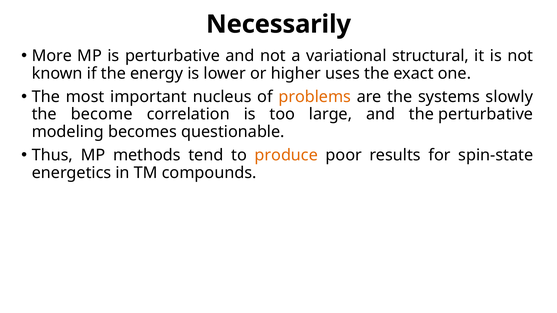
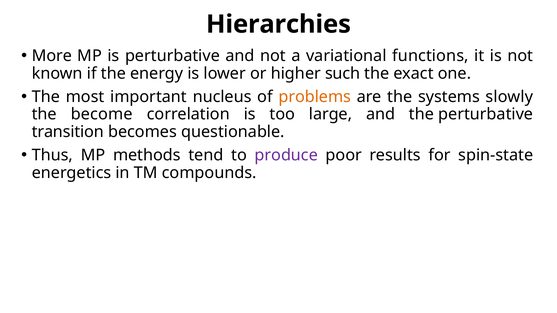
Necessarily: Necessarily -> Hierarchies
structural: structural -> functions
uses: uses -> such
modeling: modeling -> transition
produce colour: orange -> purple
